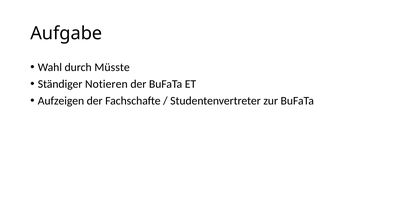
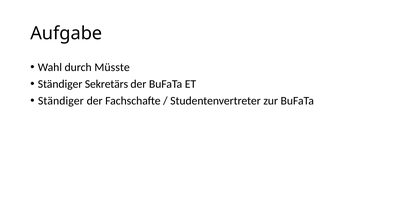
Notieren: Notieren -> Sekretärs
Aufzeigen at (61, 101): Aufzeigen -> Ständiger
